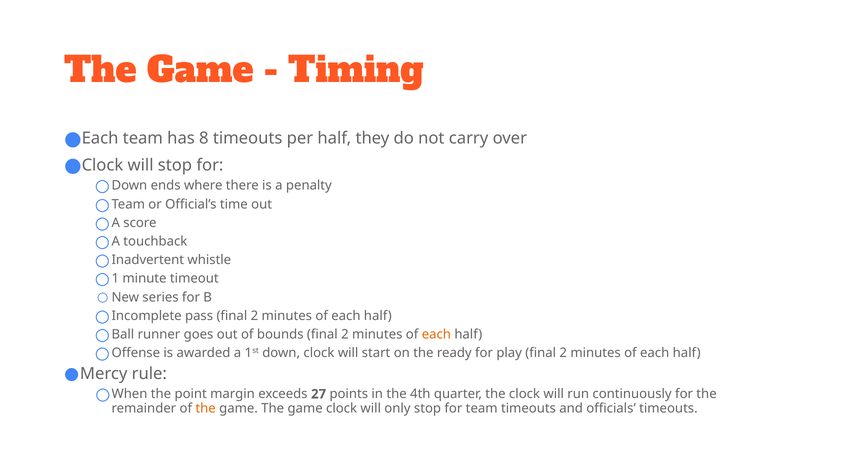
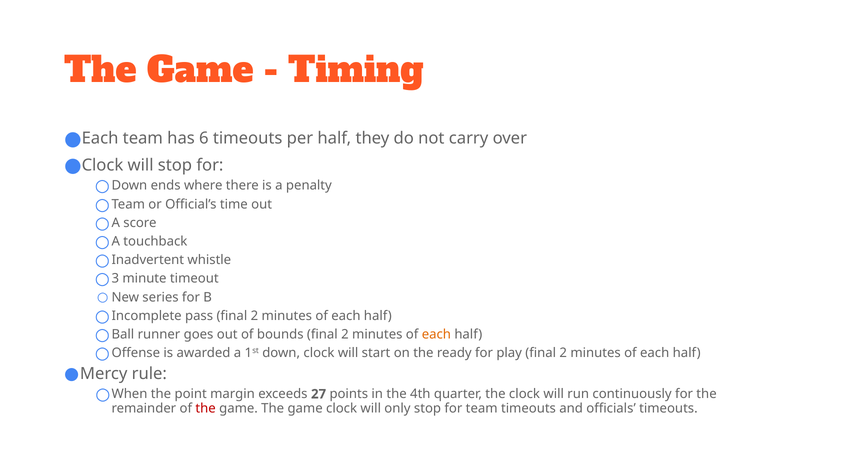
8: 8 -> 6
1: 1 -> 3
the at (206, 408) colour: orange -> red
